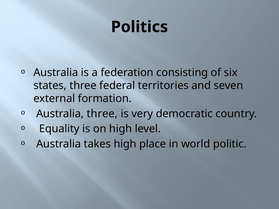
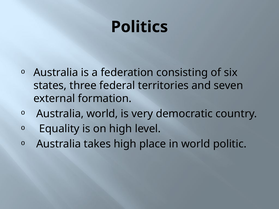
Australia three: three -> world
